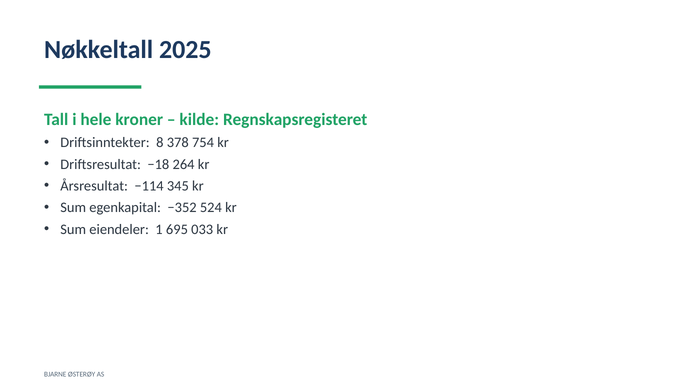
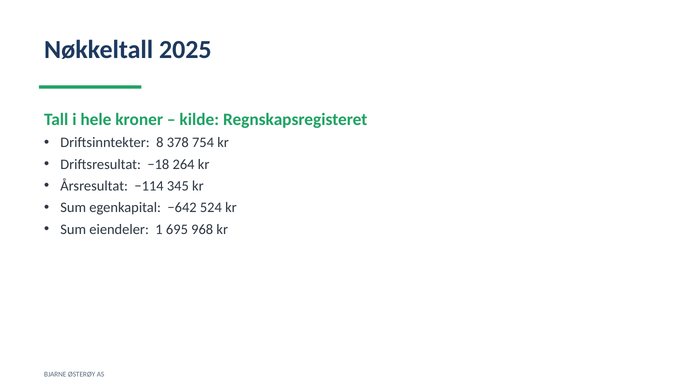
−352: −352 -> −642
033: 033 -> 968
